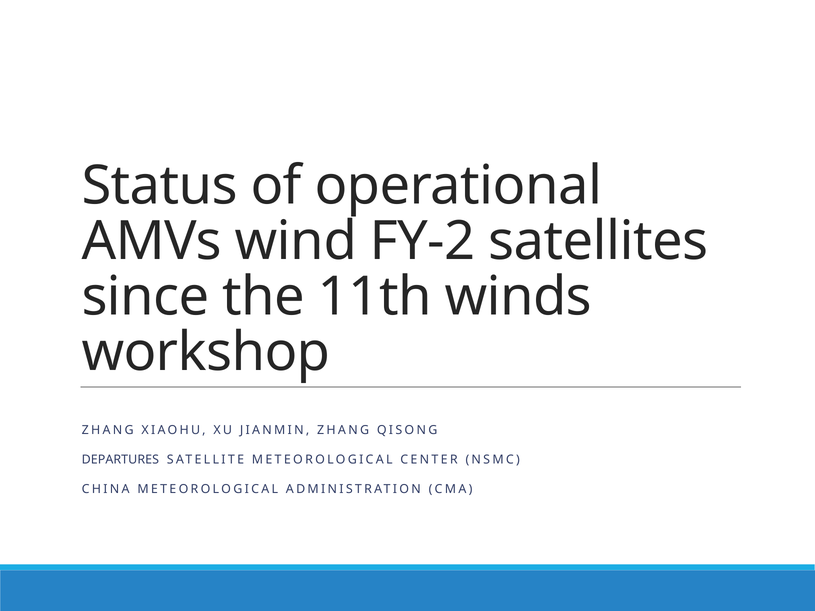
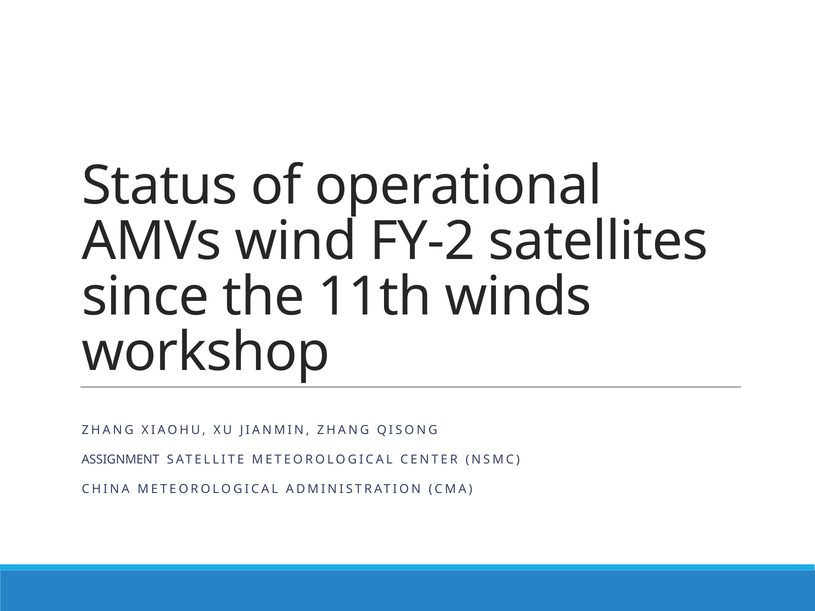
DEPARTURES: DEPARTURES -> ASSIGNMENT
